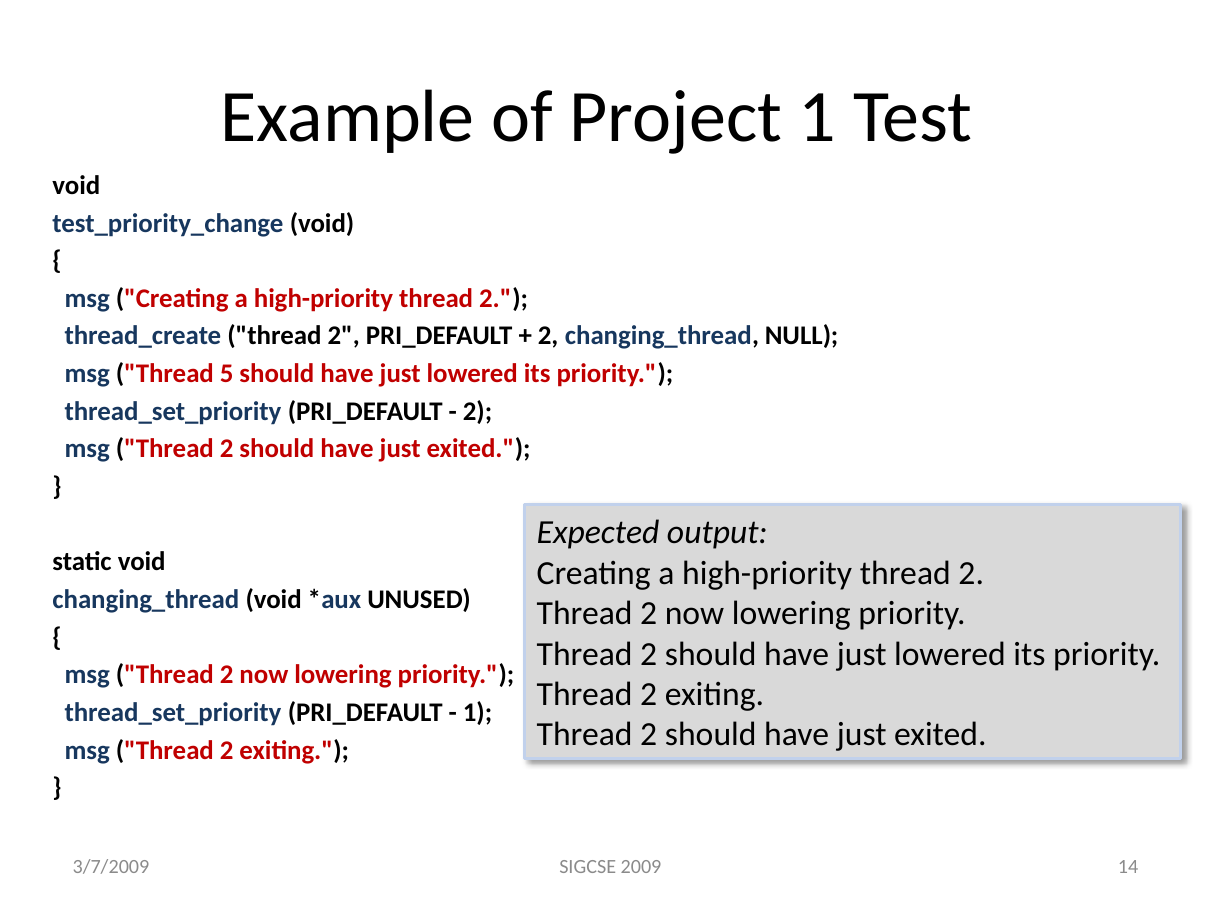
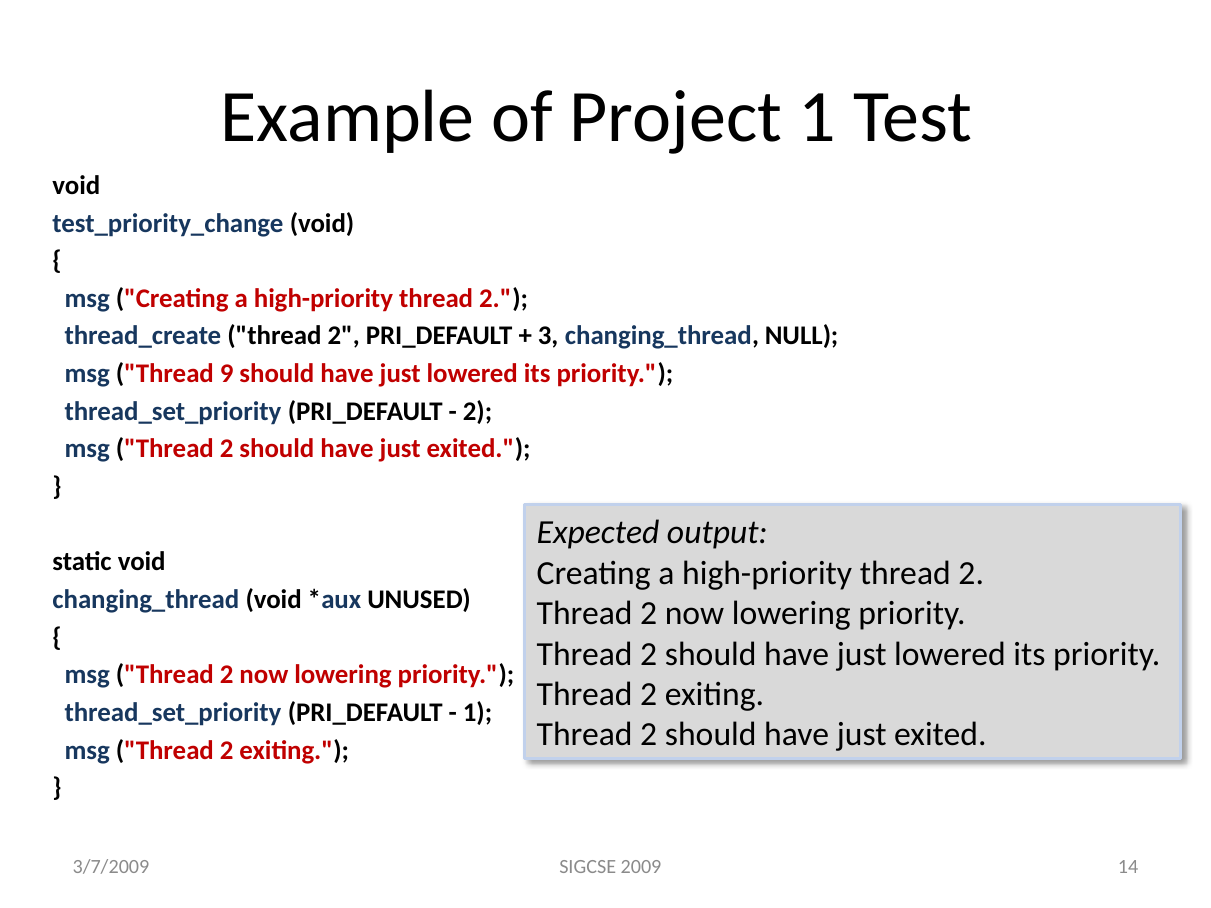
2 at (548, 336): 2 -> 3
5: 5 -> 9
